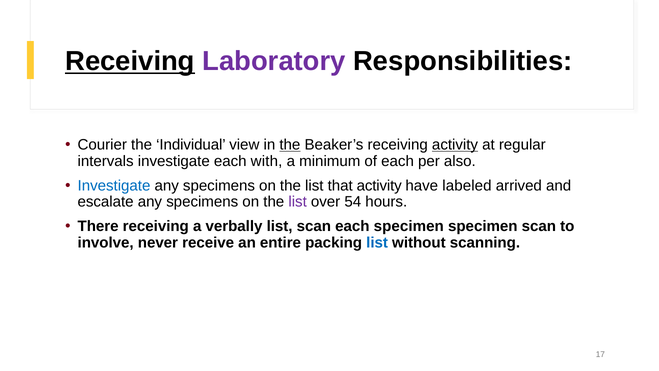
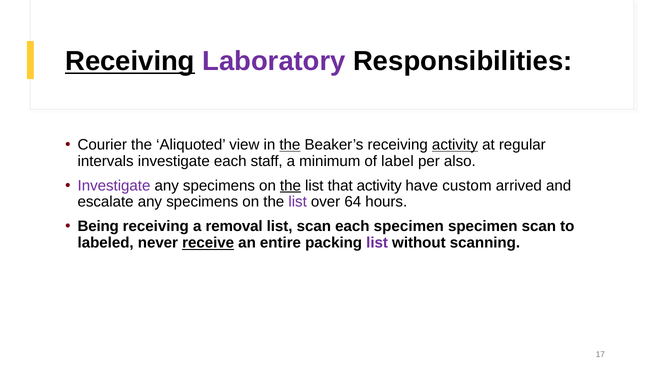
Individual: Individual -> Aliquoted
with: with -> staff
of each: each -> label
Investigate at (114, 185) colour: blue -> purple
the at (290, 185) underline: none -> present
labeled: labeled -> custom
54: 54 -> 64
There: There -> Being
verbally: verbally -> removal
involve: involve -> labeled
receive underline: none -> present
list at (377, 243) colour: blue -> purple
